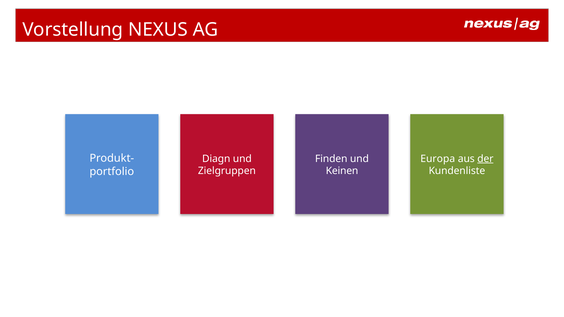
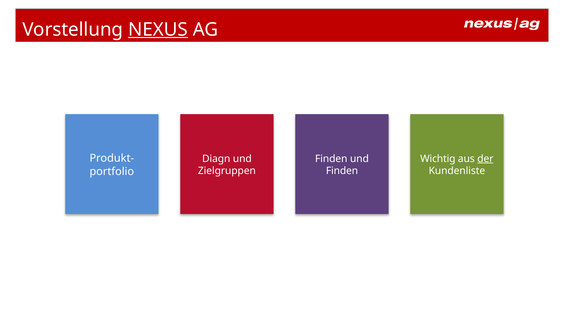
NEXUS underline: none -> present
Europa: Europa -> Wichtig
Keinen at (342, 171): Keinen -> Finden
